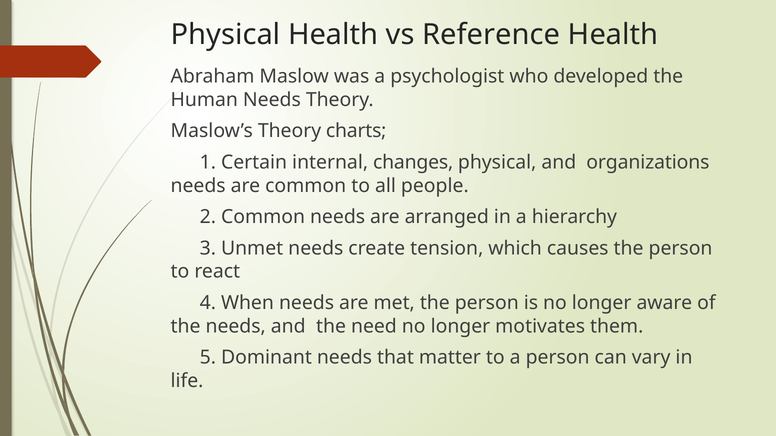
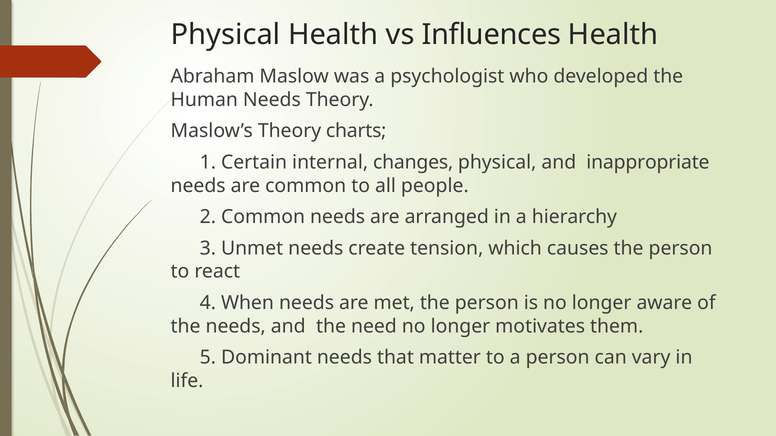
Reference: Reference -> Influences
organizations: organizations -> inappropriate
